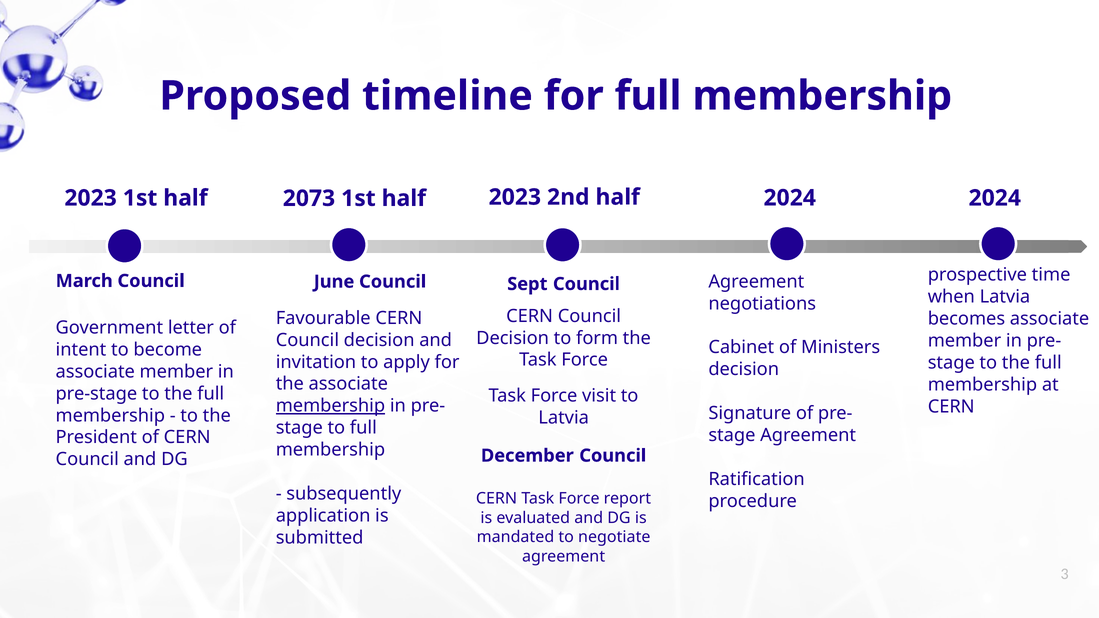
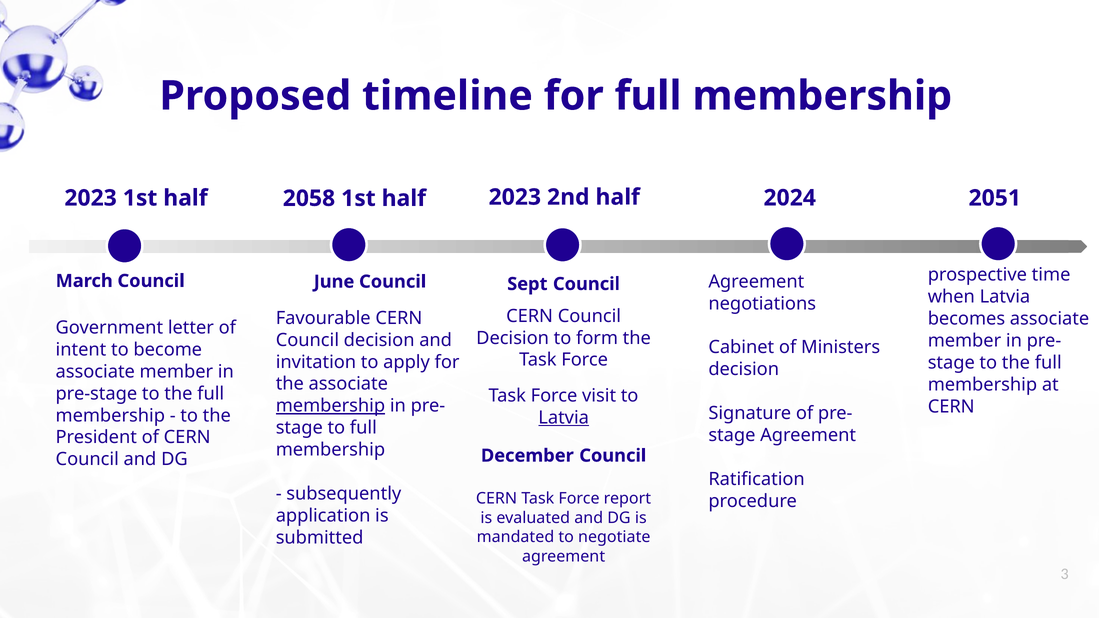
2024 at (995, 198): 2024 -> 2051
2073: 2073 -> 2058
Latvia at (564, 418) underline: none -> present
